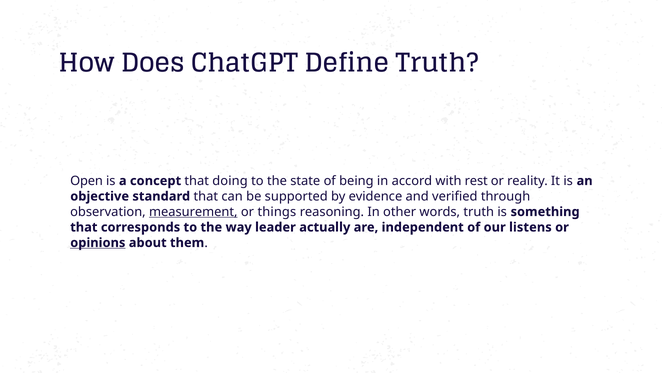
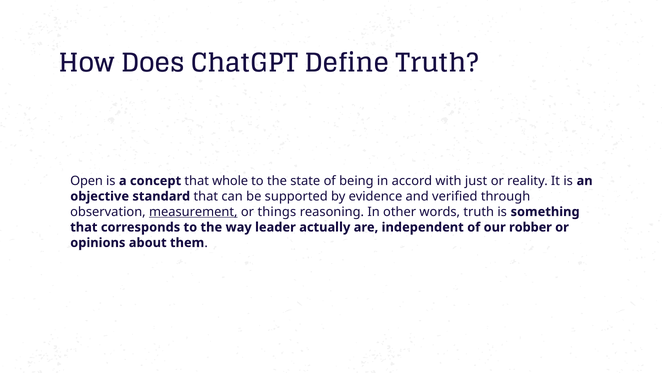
doing: doing -> whole
rest: rest -> just
listens: listens -> robber
opinions underline: present -> none
